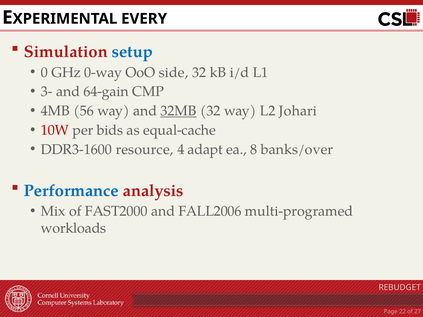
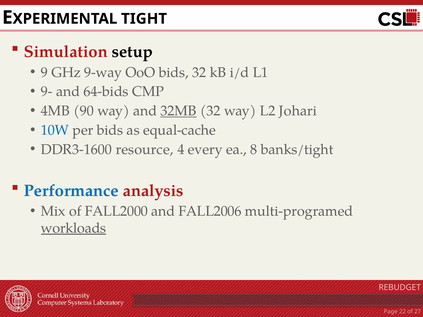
EVERY: EVERY -> TIGHT
setup colour: blue -> black
0: 0 -> 9
0-way: 0-way -> 9-way
OoO side: side -> bids
3-: 3- -> 9-
64-gain: 64-gain -> 64-bids
56: 56 -> 90
10W colour: red -> blue
adapt: adapt -> every
banks/over: banks/over -> banks/tight
FAST2000: FAST2000 -> FALL2000
workloads underline: none -> present
